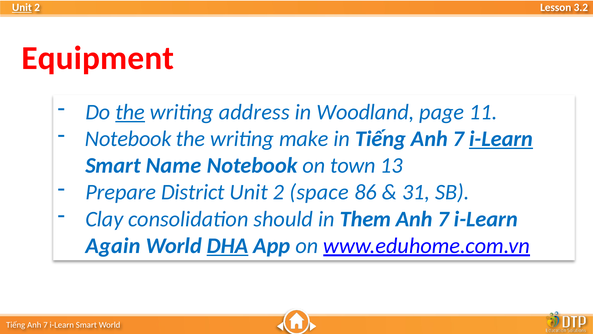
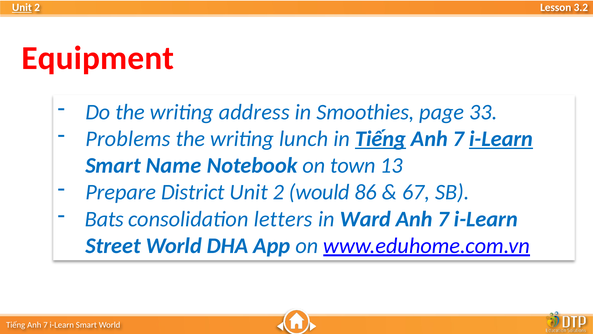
the at (130, 112) underline: present -> none
Woodland: Woodland -> Smoothies
11: 11 -> 33
Notebook at (128, 139): Notebook -> Problems
make: make -> lunch
Tiếng at (381, 139) underline: none -> present
space: space -> would
31: 31 -> 67
Clay: Clay -> Bats
should: should -> letters
Them: Them -> Ward
Again: Again -> Street
DHA underline: present -> none
